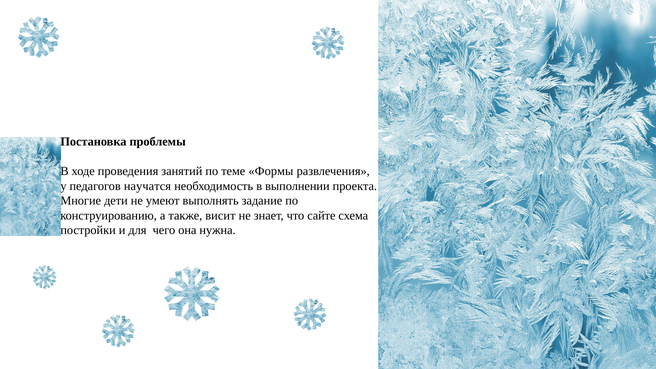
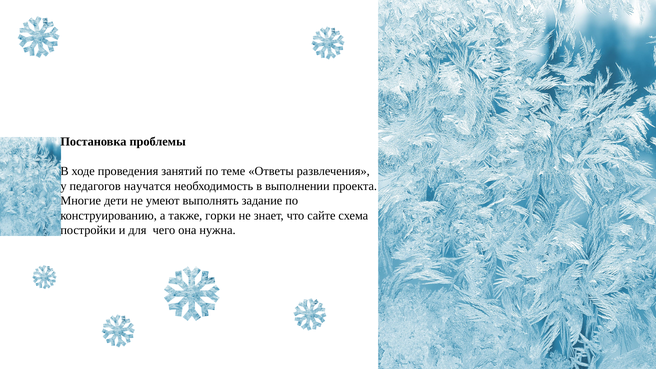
Формы: Формы -> Ответы
висит: висит -> горки
